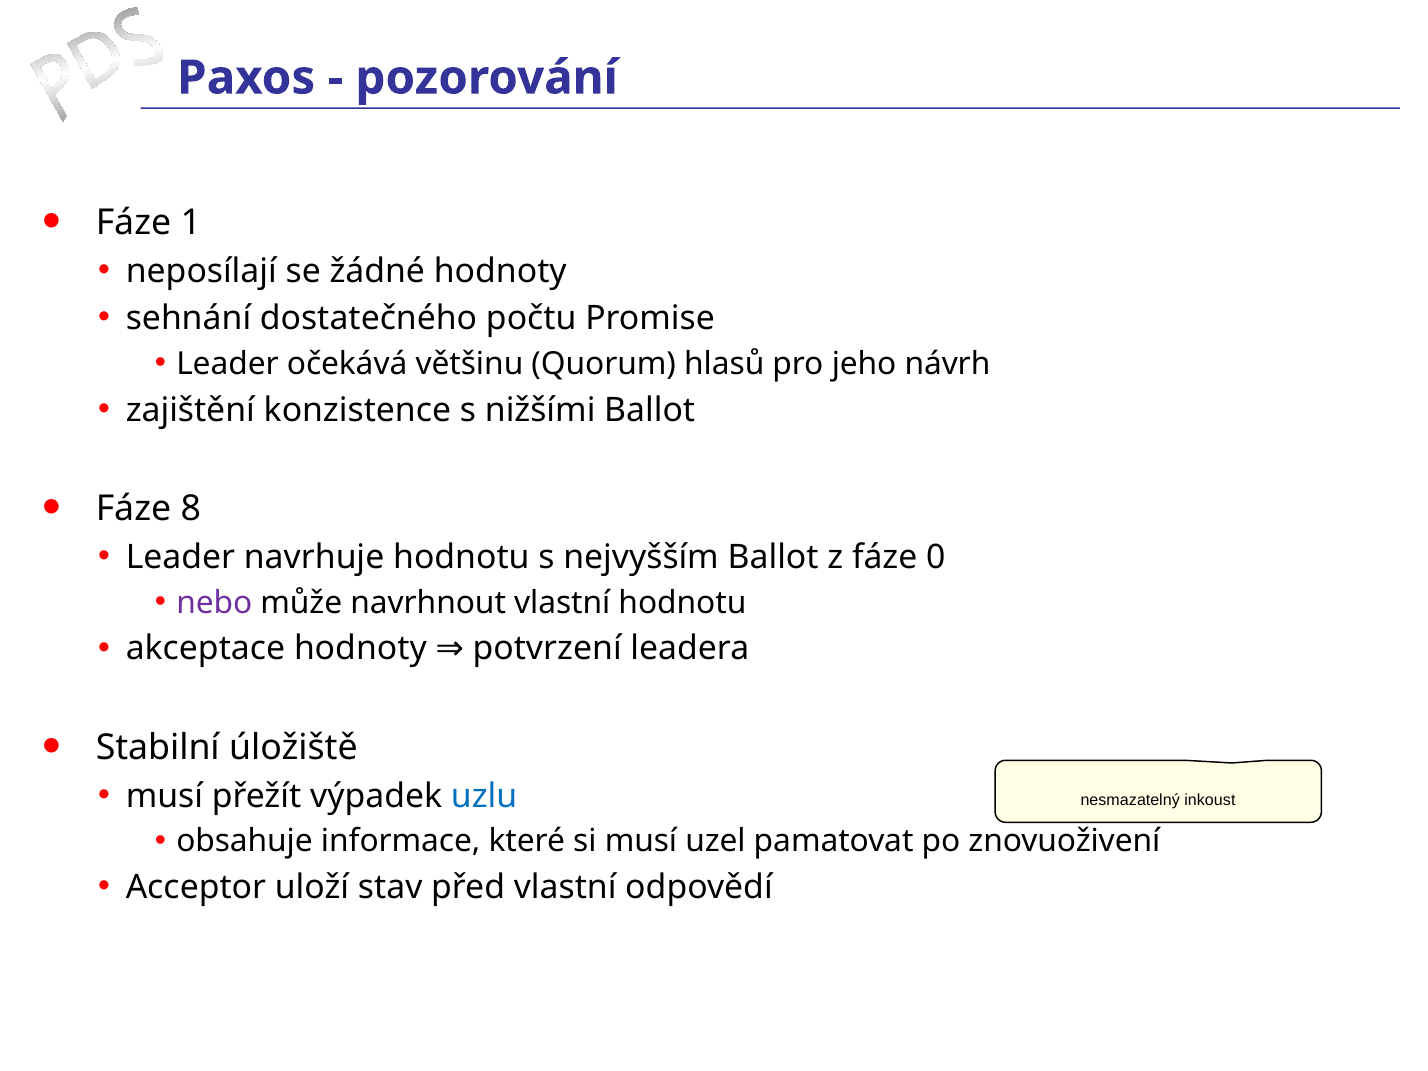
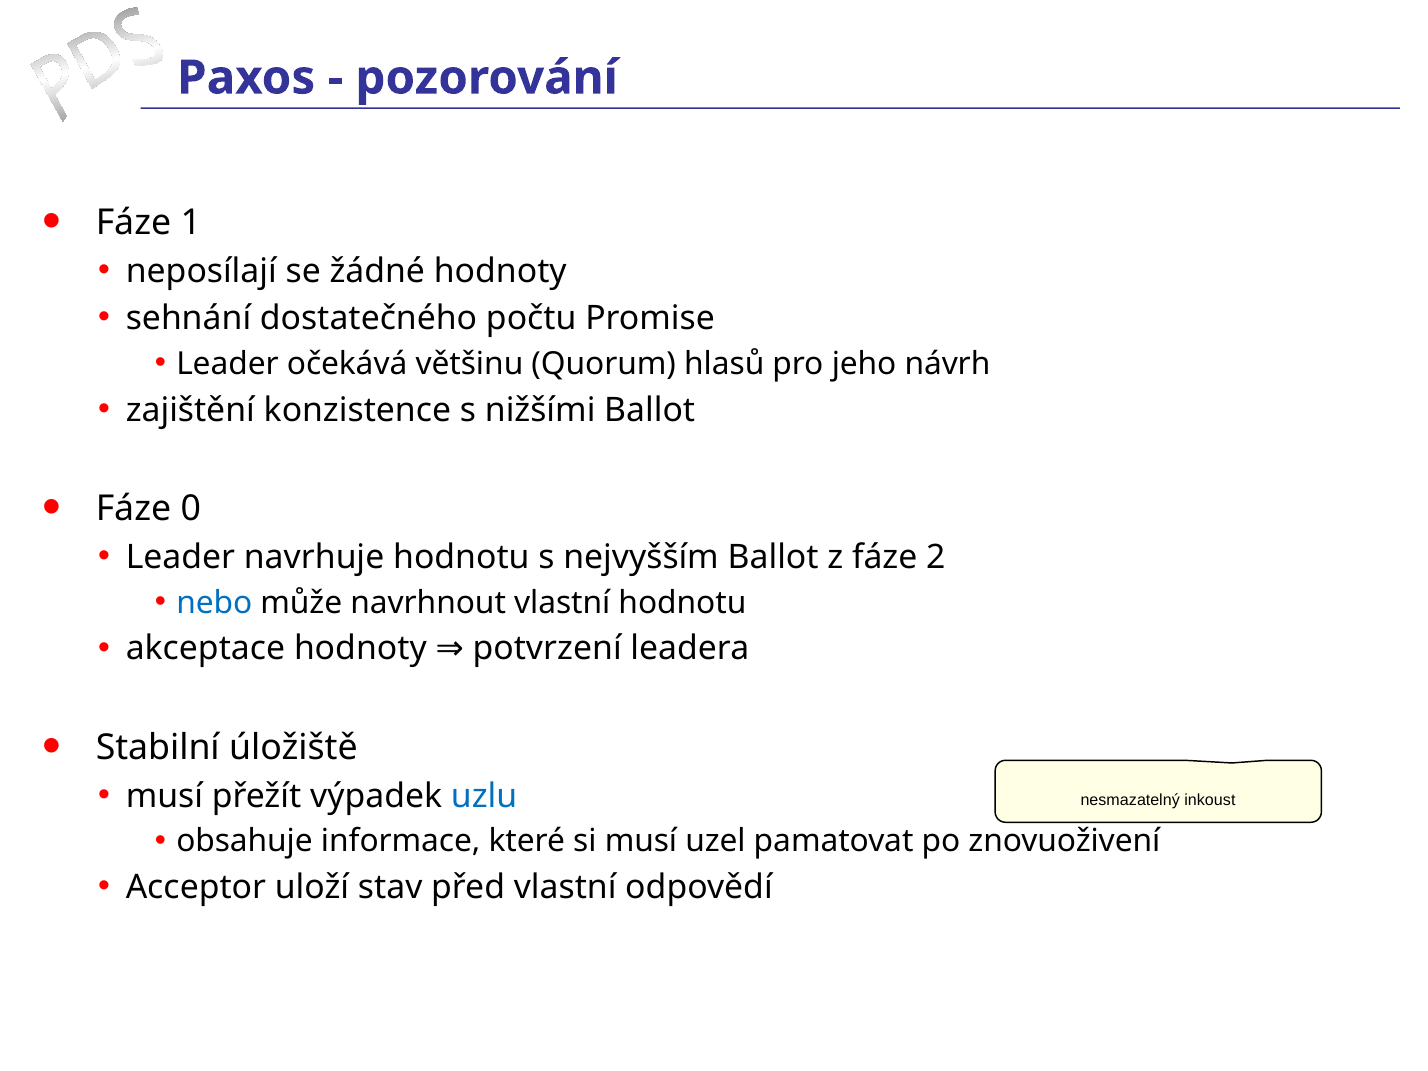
8: 8 -> 0
0: 0 -> 2
nebo colour: purple -> blue
